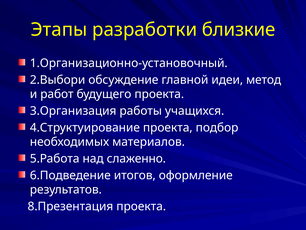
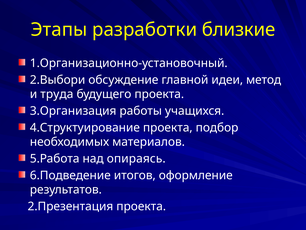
работ: работ -> труда
слаженно: слаженно -> опираясь
8.Презентация: 8.Презентация -> 2.Презентация
